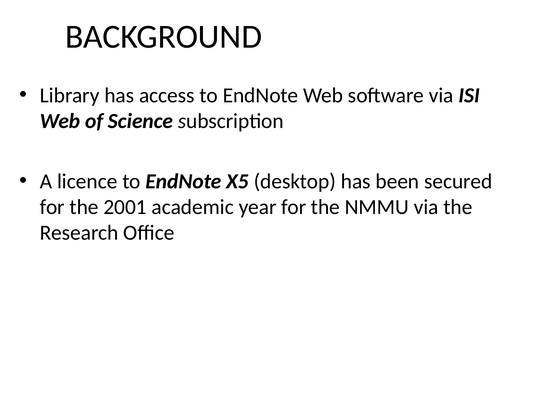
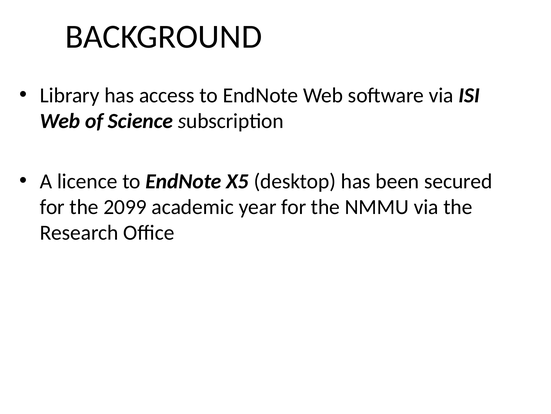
2001: 2001 -> 2099
